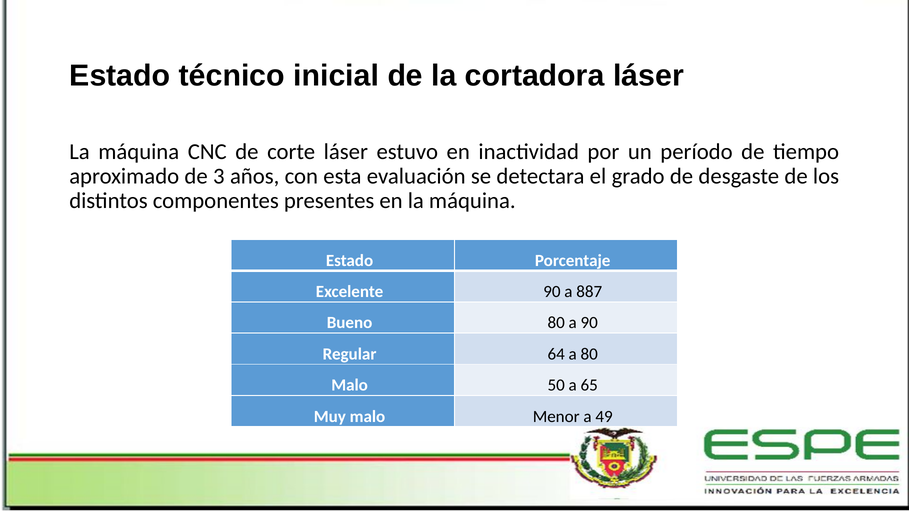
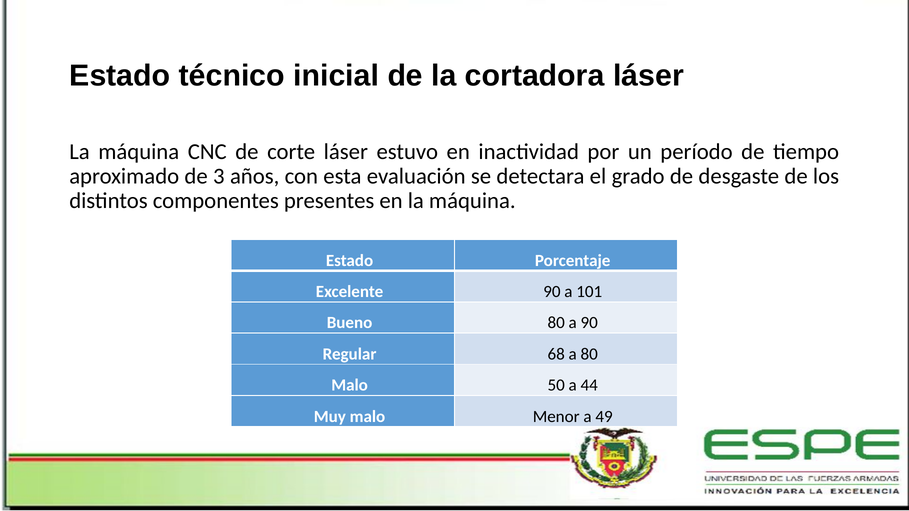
887: 887 -> 101
64: 64 -> 68
65: 65 -> 44
